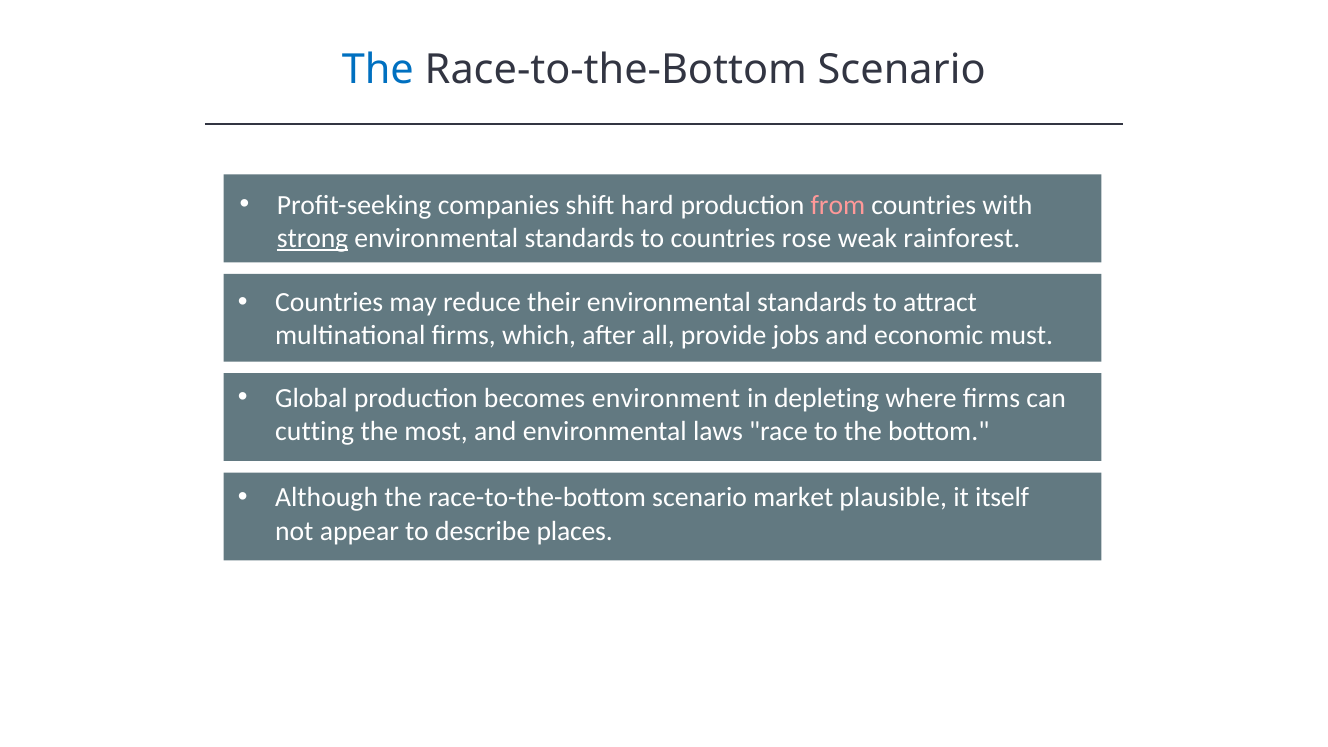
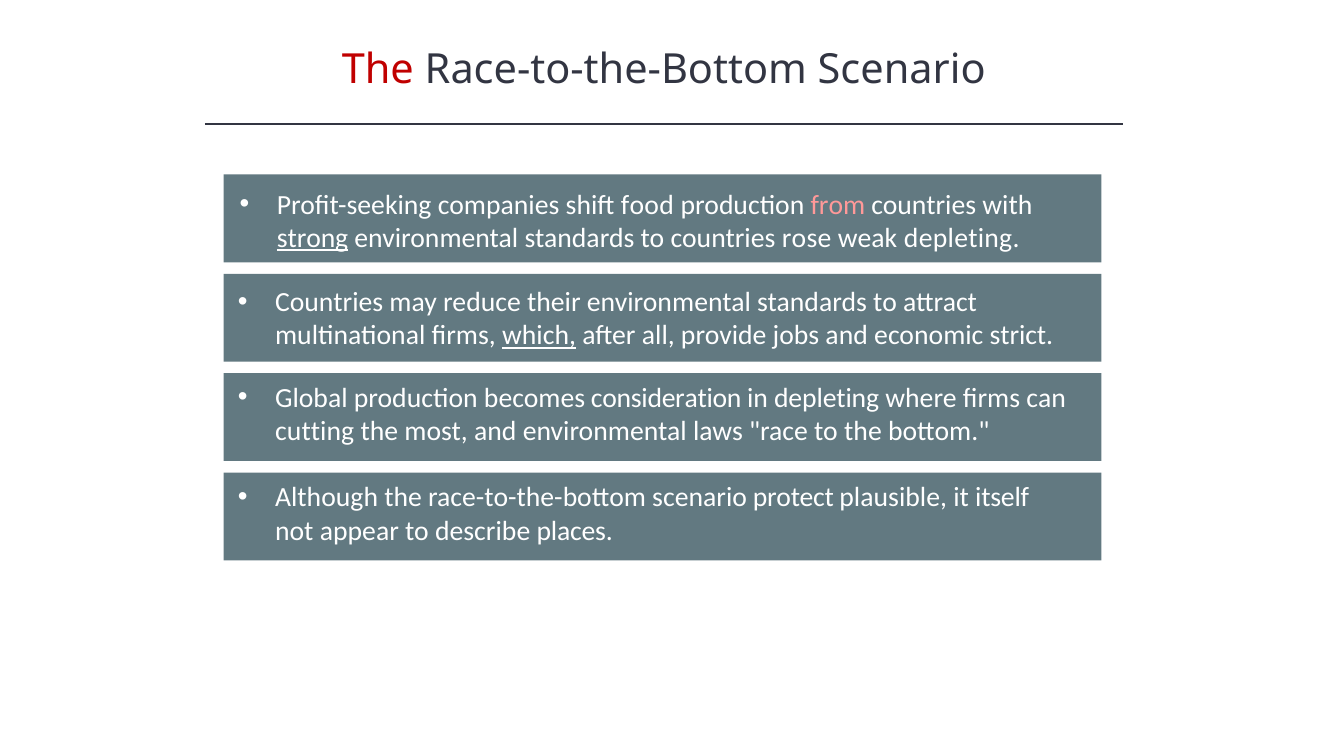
The at (378, 70) colour: blue -> red
hard: hard -> food
weak rainforest: rainforest -> depleting
which underline: none -> present
must: must -> strict
environment: environment -> consideration
market: market -> protect
